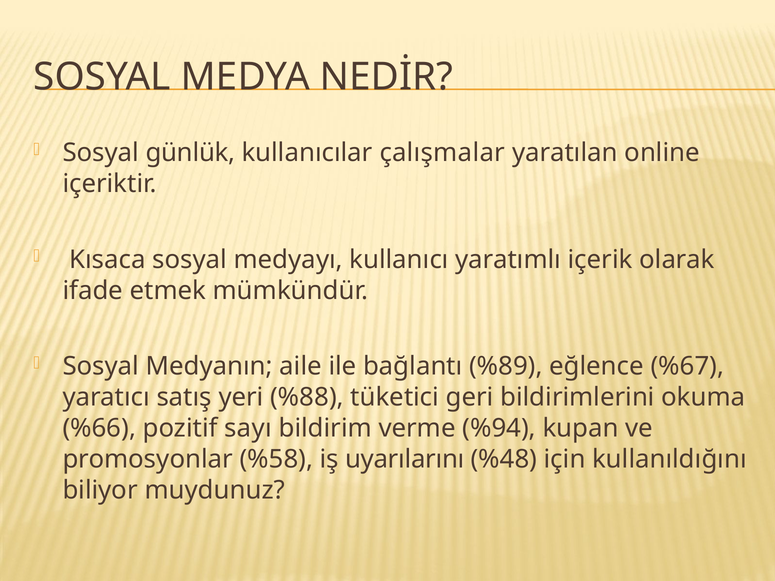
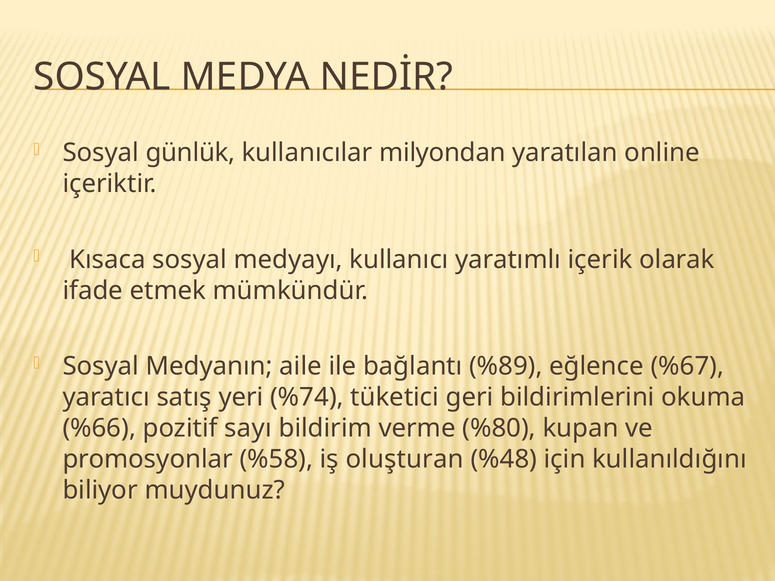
çalışmalar: çalışmalar -> milyondan
%88: %88 -> %74
%94: %94 -> %80
uyarılarını: uyarılarını -> oluşturan
